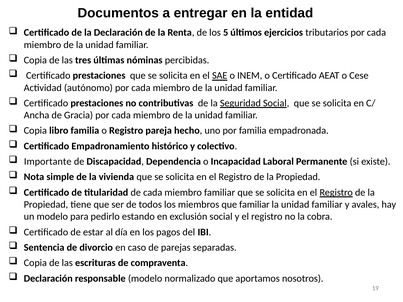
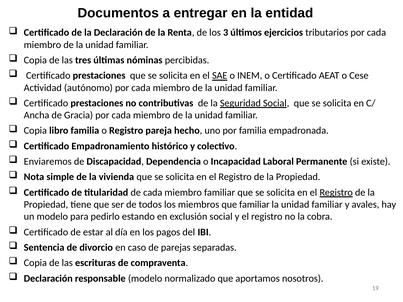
5: 5 -> 3
Importante: Importante -> Enviaremos
